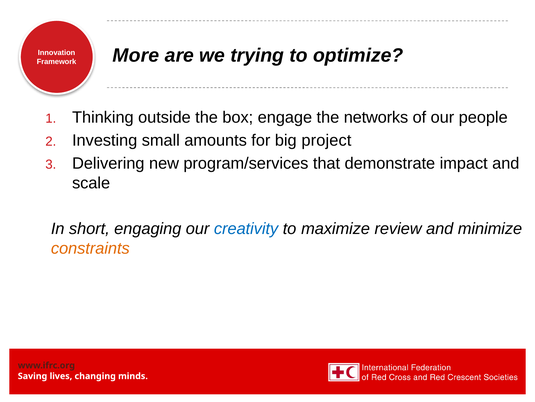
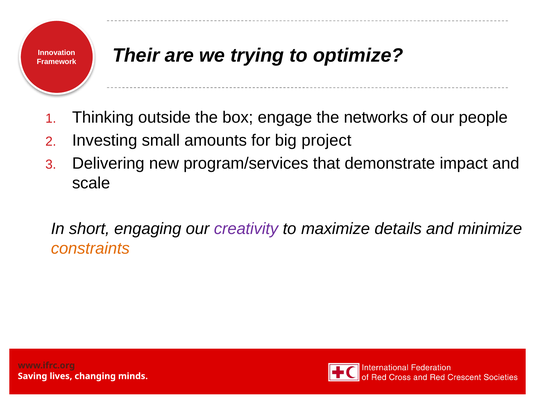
More: More -> Their
creativity colour: blue -> purple
review: review -> details
